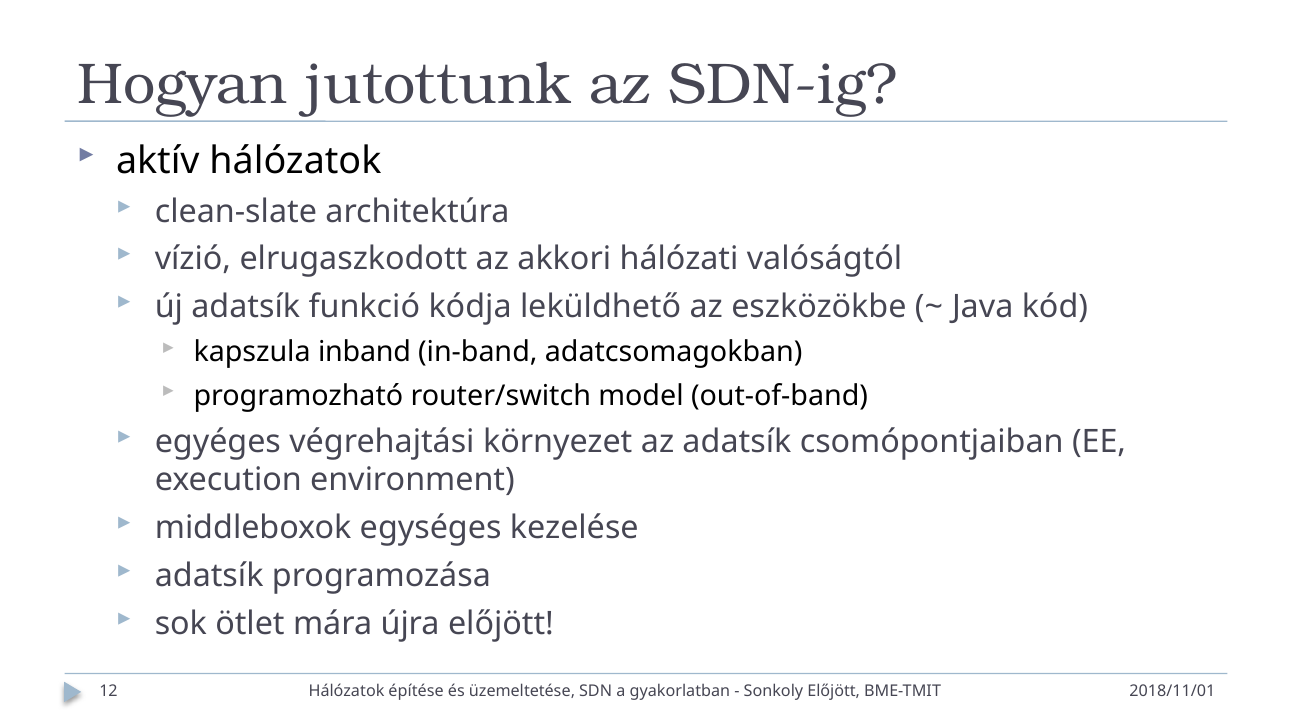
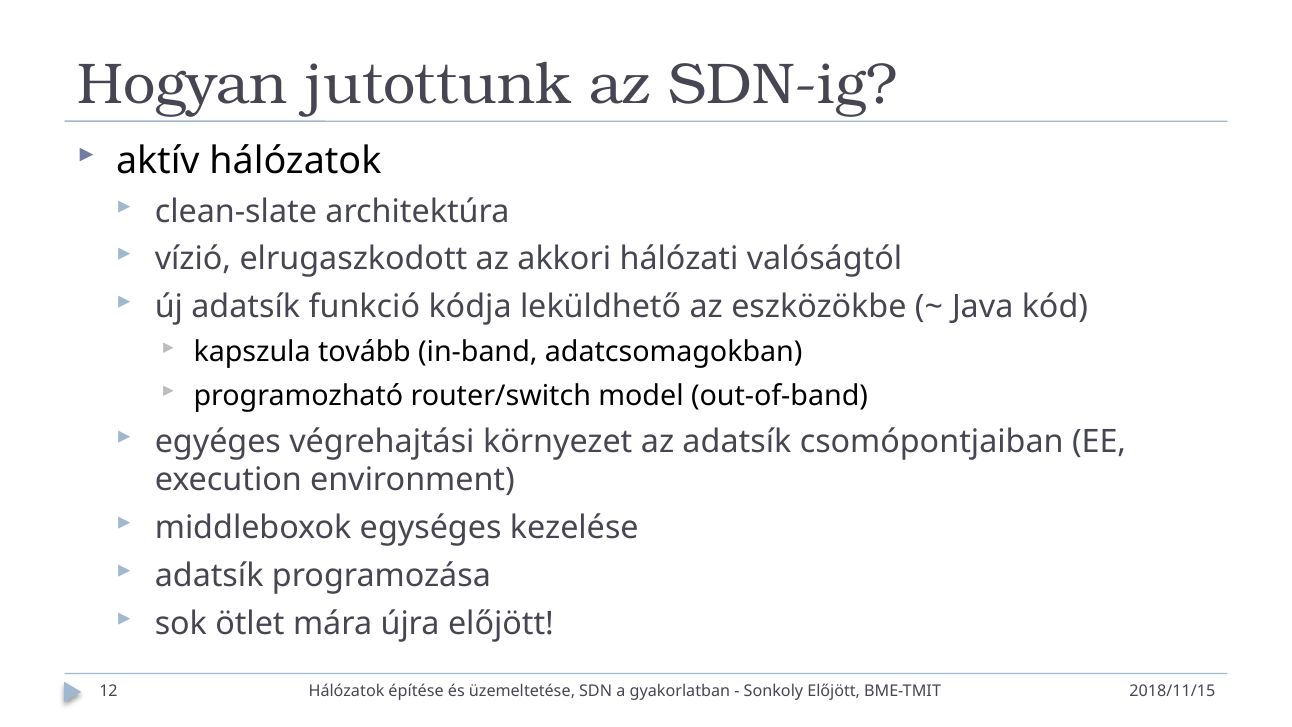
inband: inband -> tovább
2018/11/01: 2018/11/01 -> 2018/11/15
